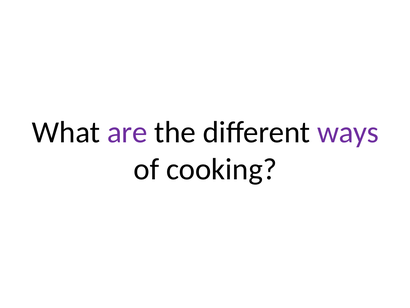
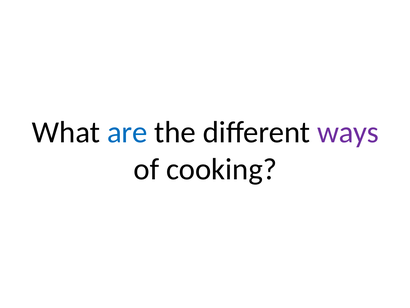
are colour: purple -> blue
